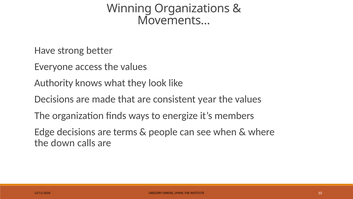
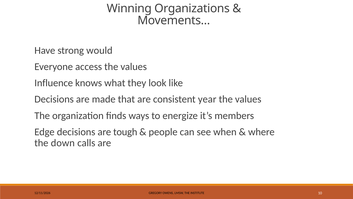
better: better -> would
Authority: Authority -> Influence
terms: terms -> tough
